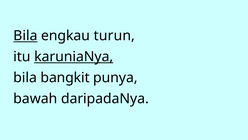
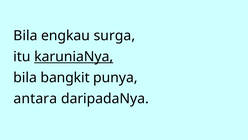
Bila at (25, 36) underline: present -> none
turun: turun -> surga
bawah: bawah -> antara
